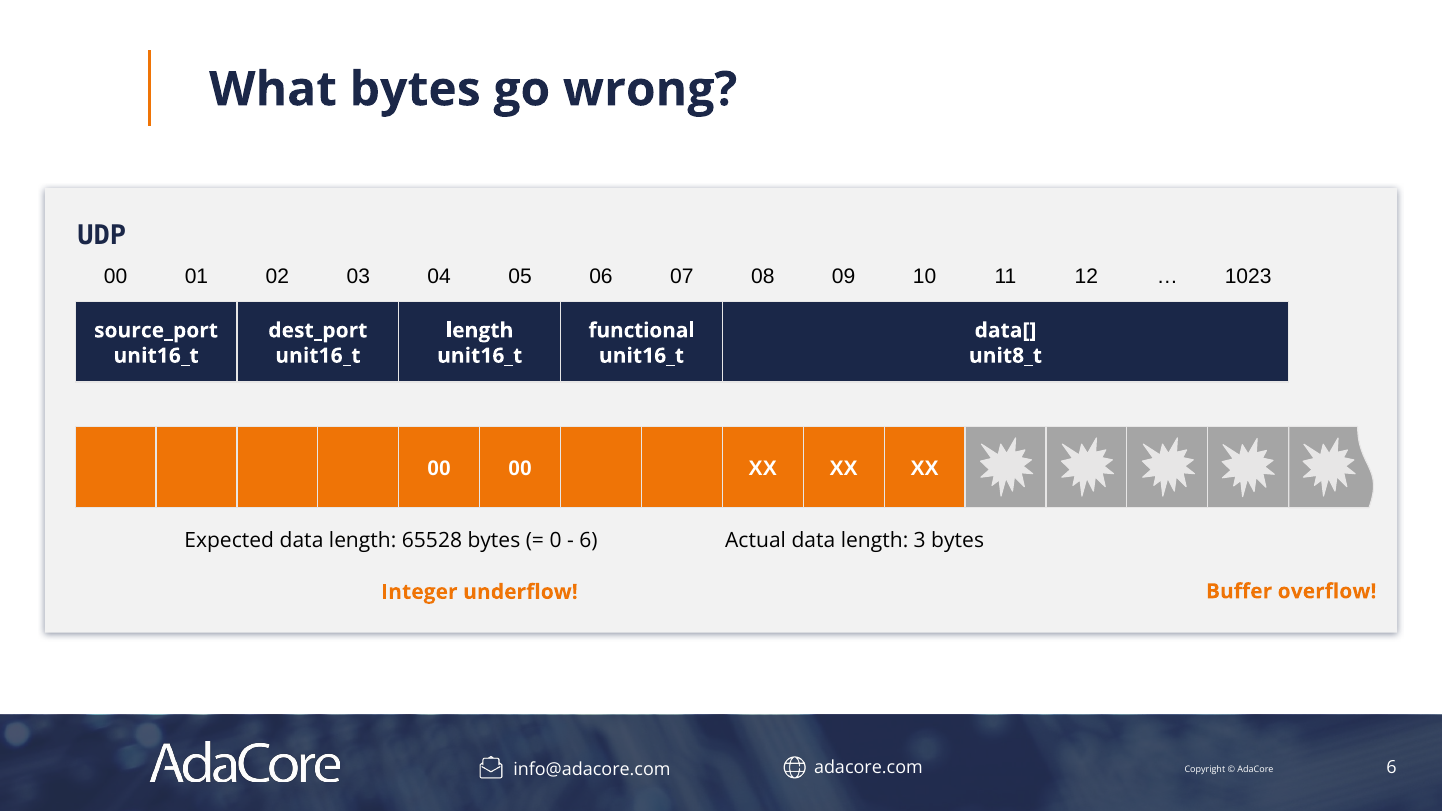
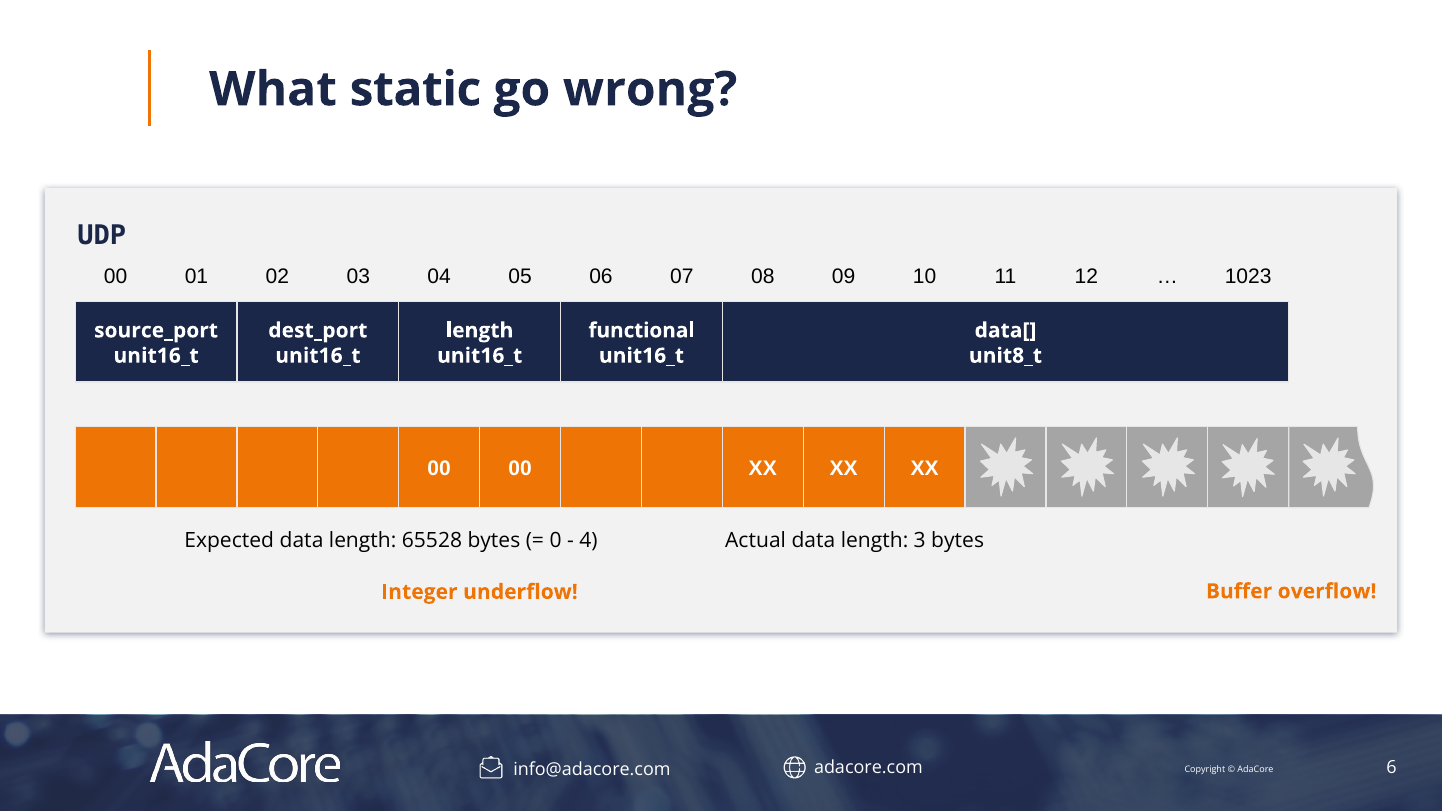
What bytes: bytes -> static
6 at (588, 541): 6 -> 4
